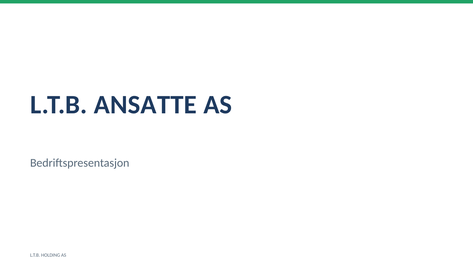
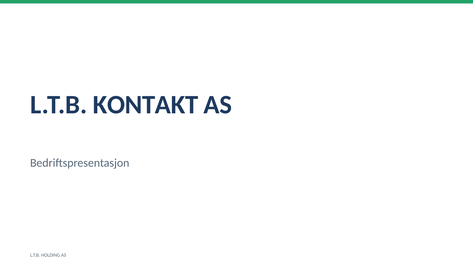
ANSATTE: ANSATTE -> KONTAKT
